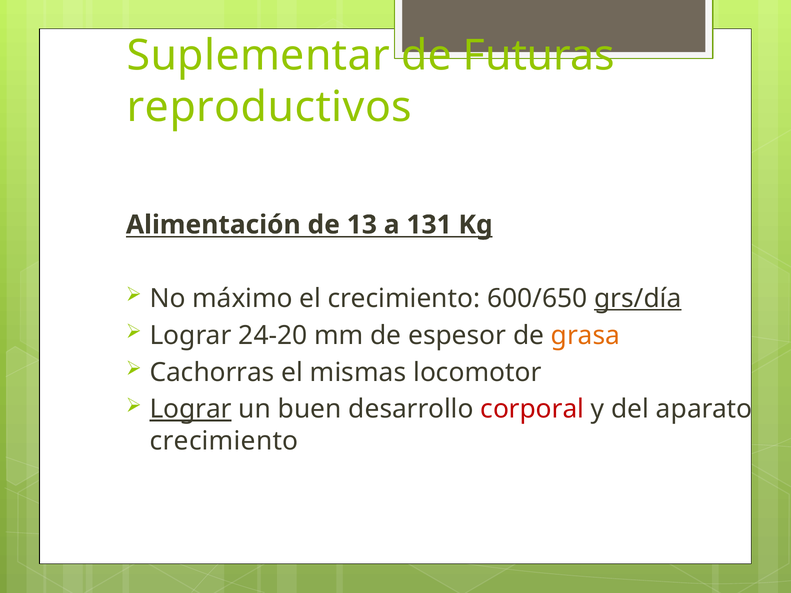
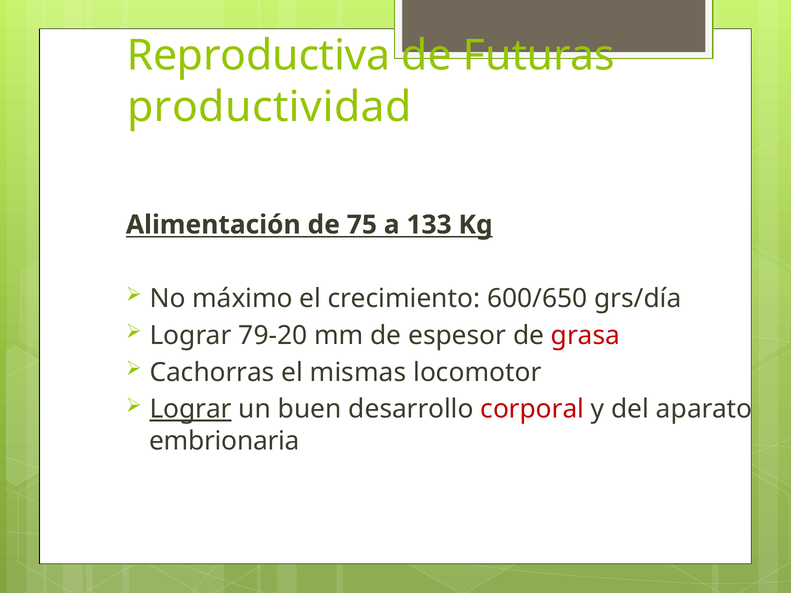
Suplementar: Suplementar -> Reproductiva
reproductivos: reproductivos -> productividad
13: 13 -> 75
131: 131 -> 133
grs/día underline: present -> none
24-20: 24-20 -> 79-20
grasa colour: orange -> red
crecimiento at (224, 441): crecimiento -> embrionaria
